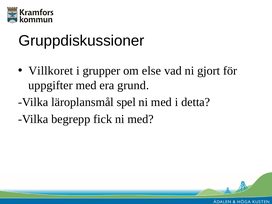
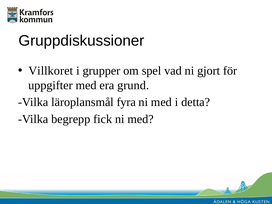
else: else -> spel
spel: spel -> fyra
